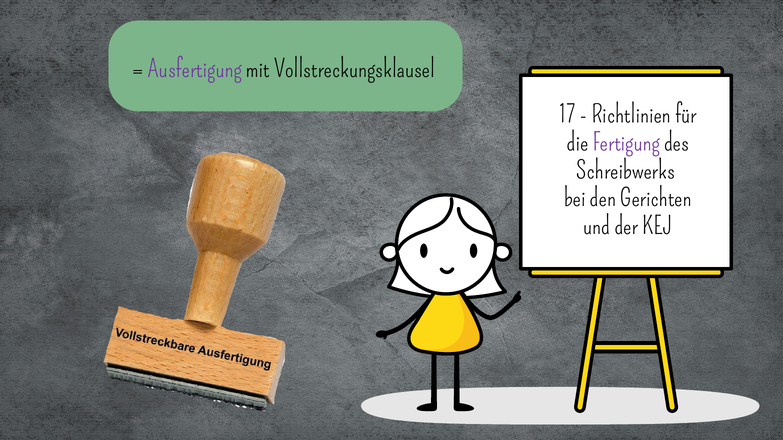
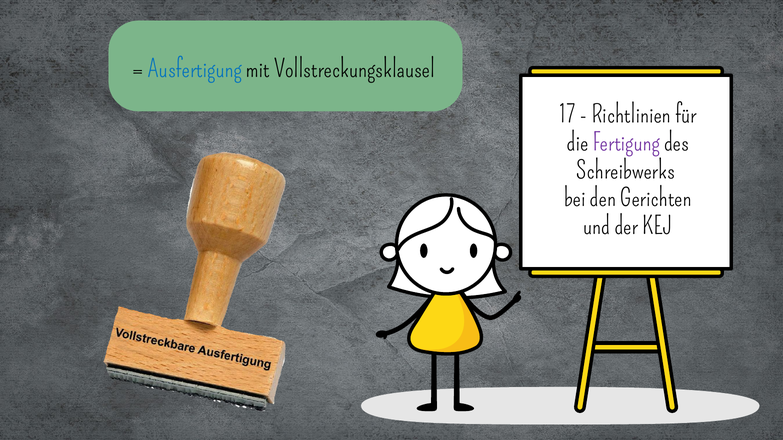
Ausfertigung colour: purple -> blue
